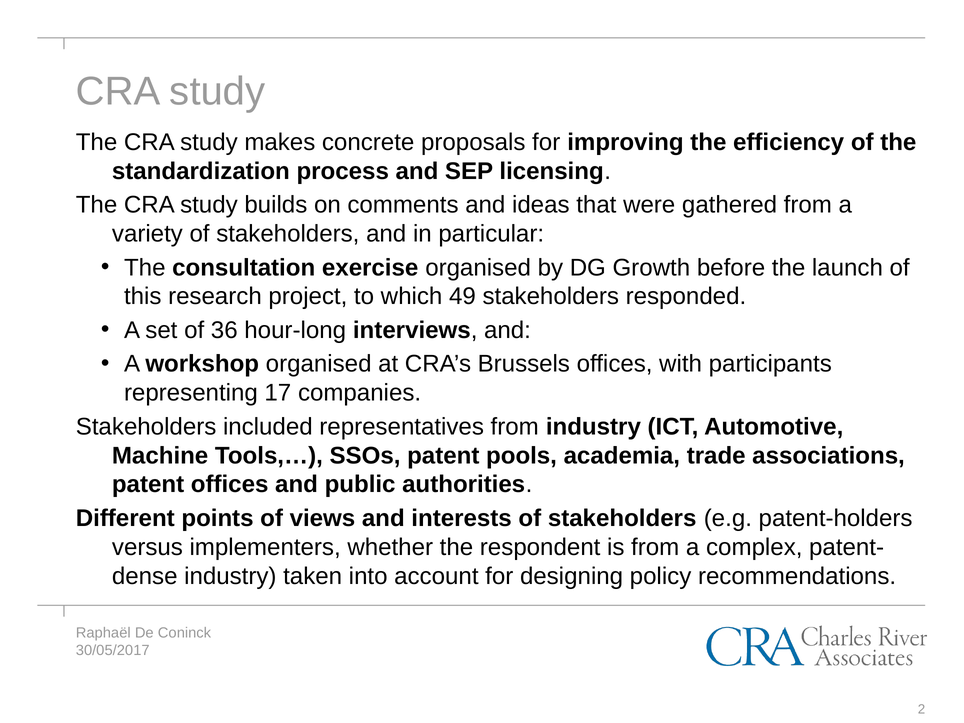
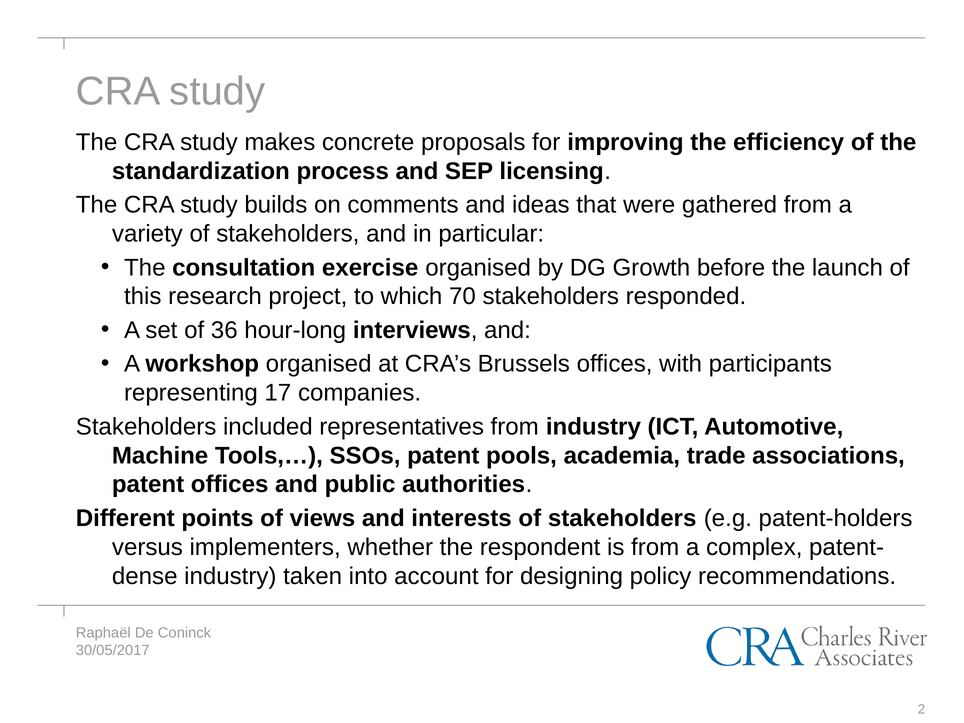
49: 49 -> 70
